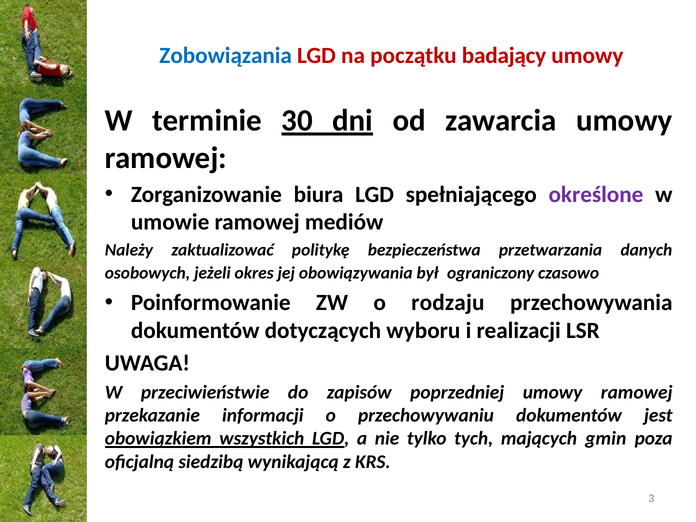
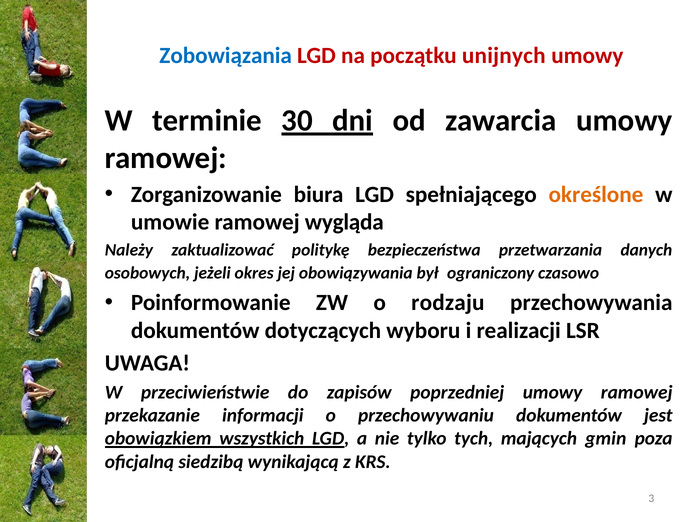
badający: badający -> unijnych
określone colour: purple -> orange
mediów: mediów -> wygląda
